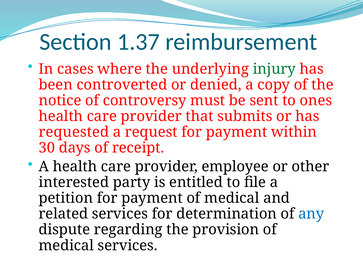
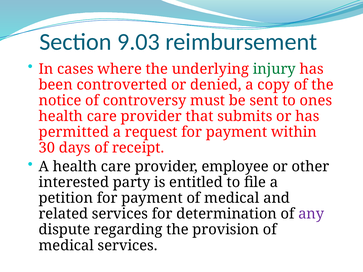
1.37: 1.37 -> 9.03
requested: requested -> permitted
any colour: blue -> purple
